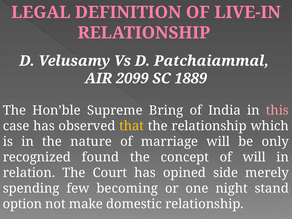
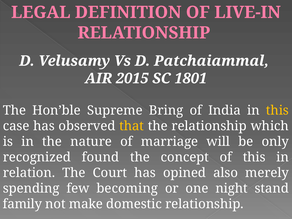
2099: 2099 -> 2015
1889: 1889 -> 1801
this at (277, 110) colour: pink -> yellow
of will: will -> this
side: side -> also
option: option -> family
